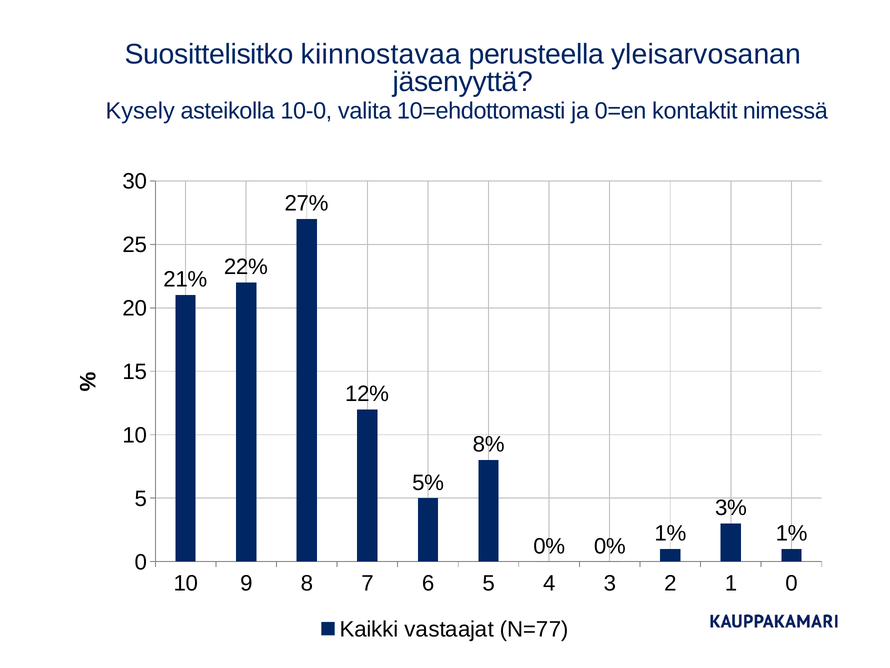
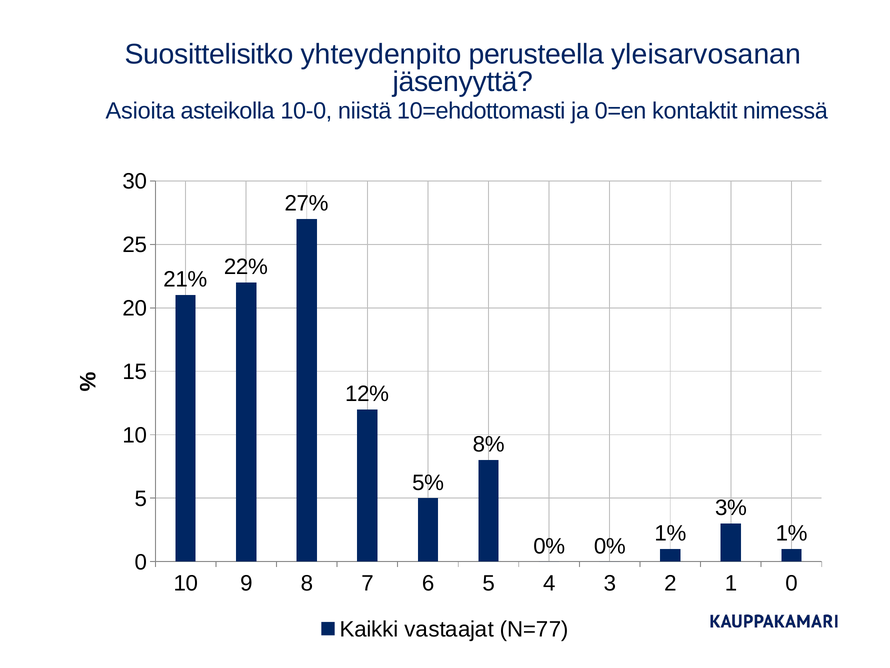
kiinnostavaa: kiinnostavaa -> yhteydenpito
Kysely: Kysely -> Asioita
valita: valita -> niistä
